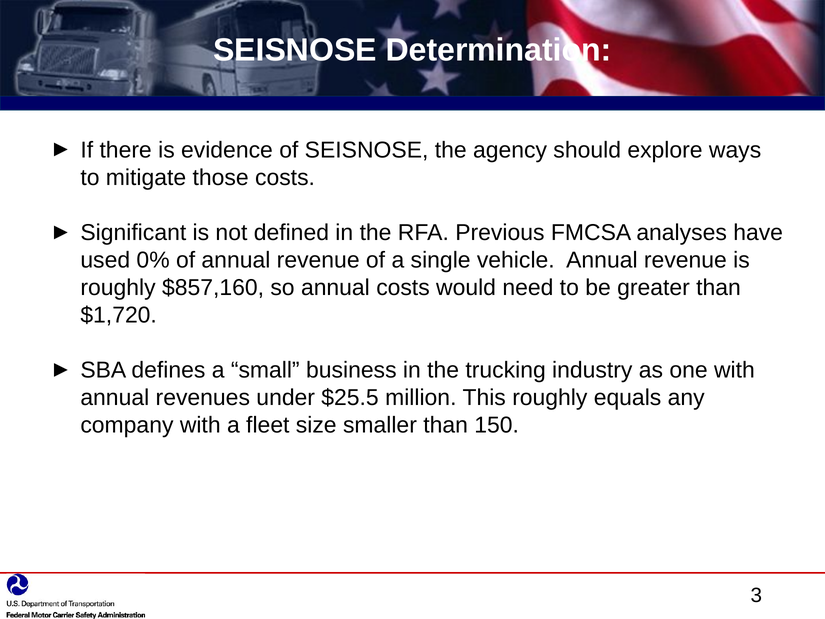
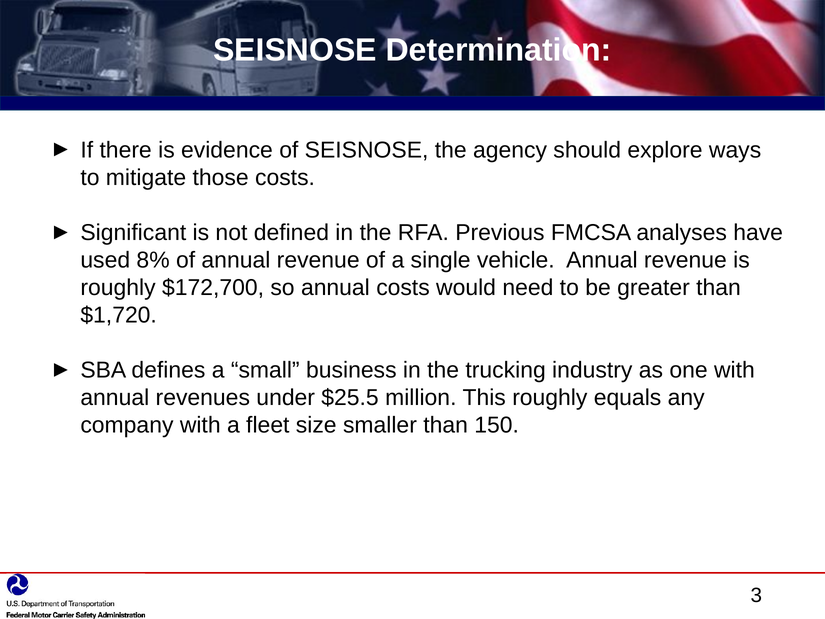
0%: 0% -> 8%
$857,160: $857,160 -> $172,700
